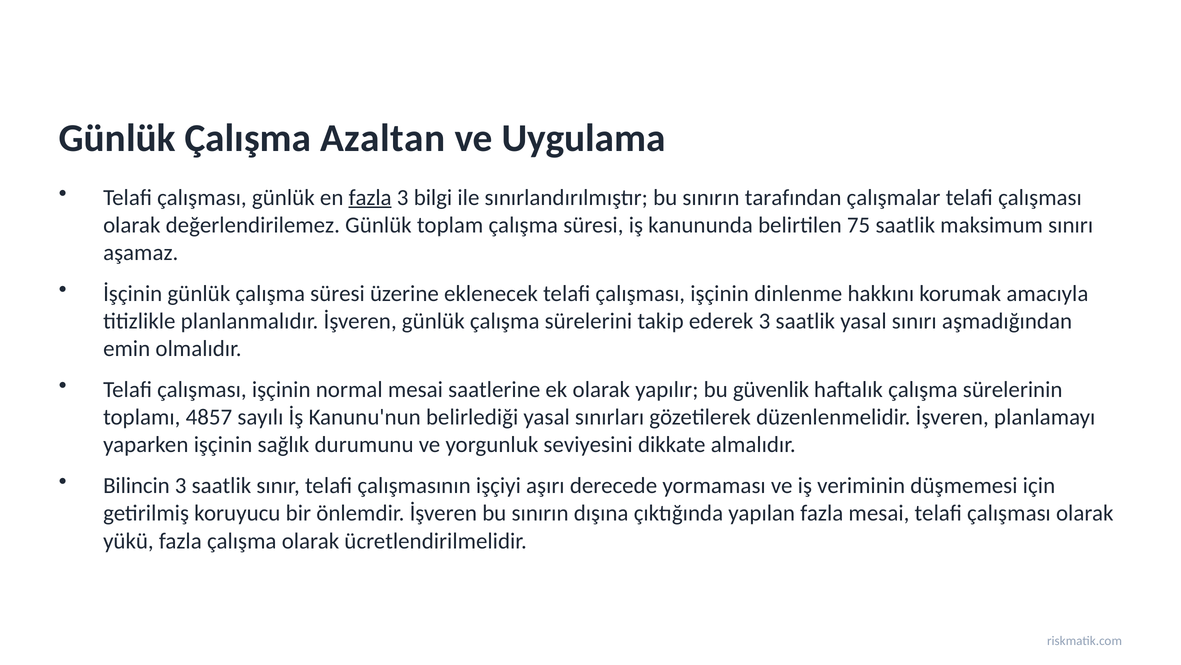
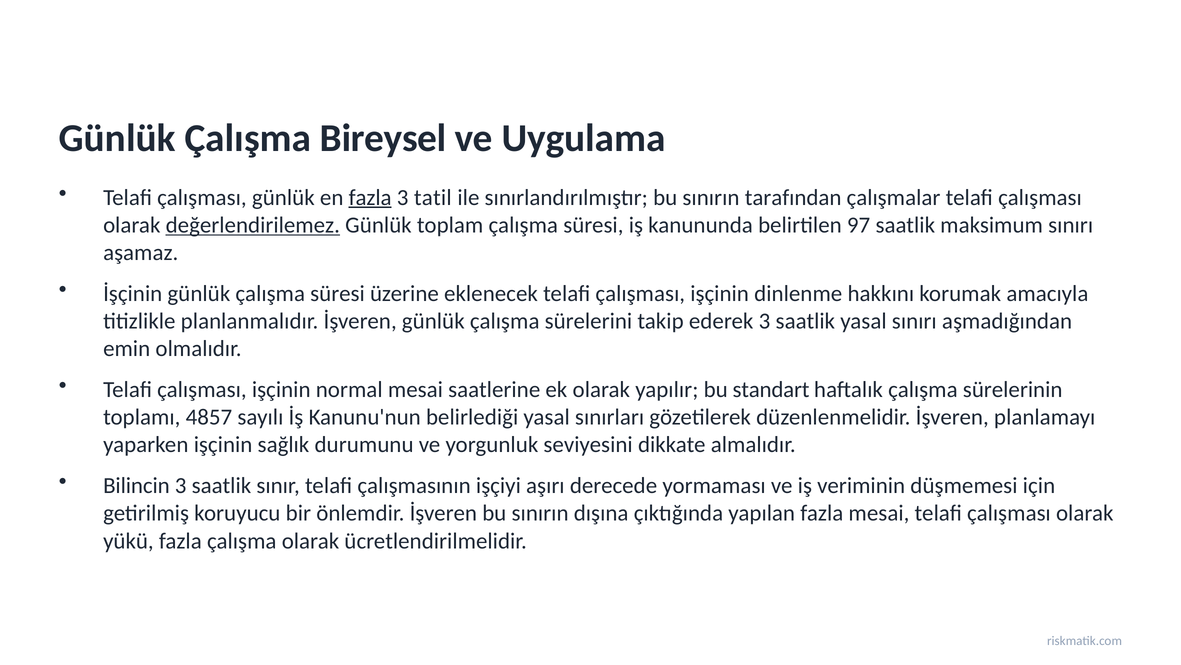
Azaltan: Azaltan -> Bireysel
bilgi: bilgi -> tatil
değerlendirilemez underline: none -> present
75: 75 -> 97
güvenlik: güvenlik -> standart
